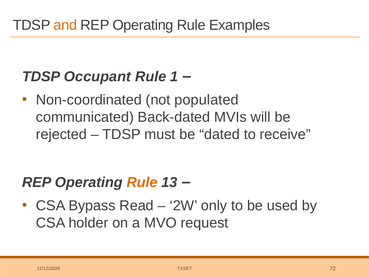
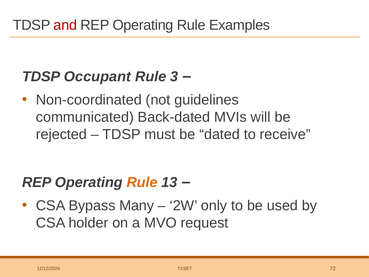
and colour: orange -> red
1: 1 -> 3
populated: populated -> guidelines
Read: Read -> Many
